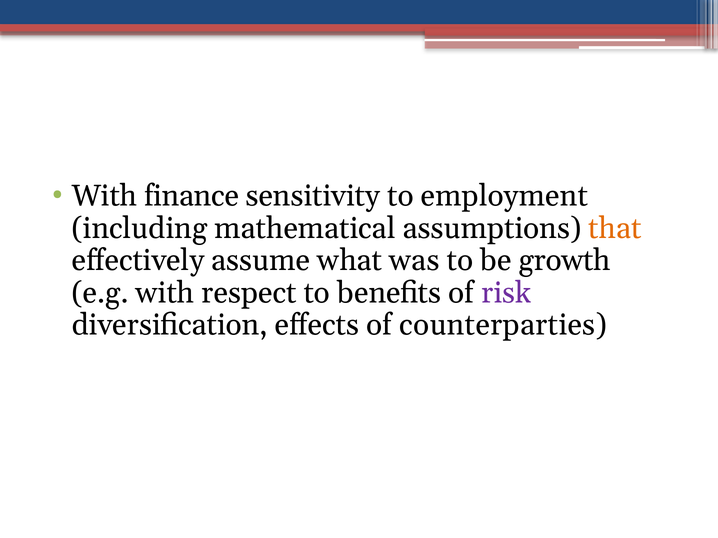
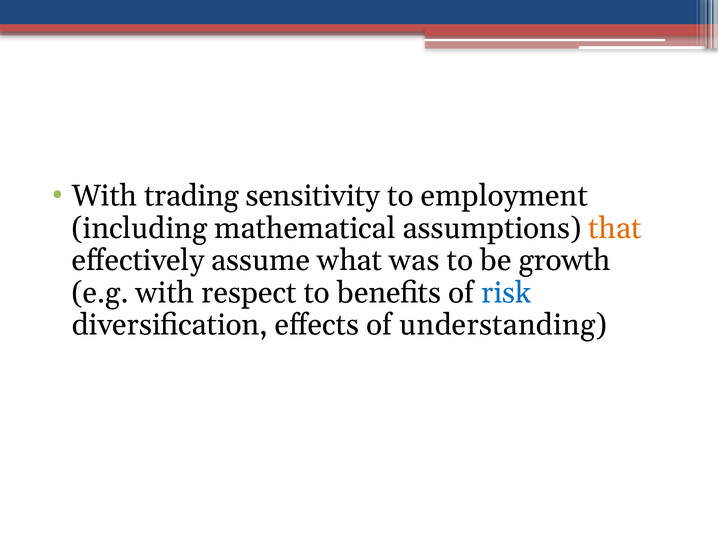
finance: finance -> trading
risk colour: purple -> blue
counterparties: counterparties -> understanding
